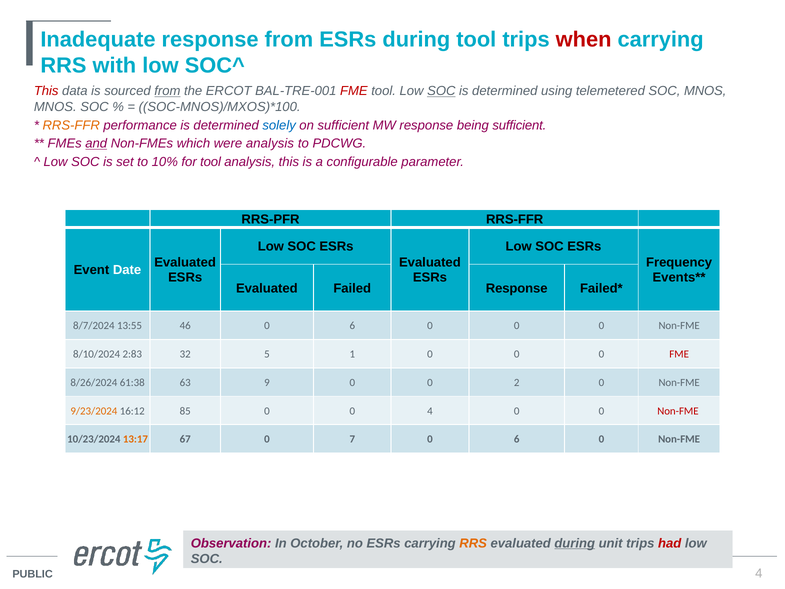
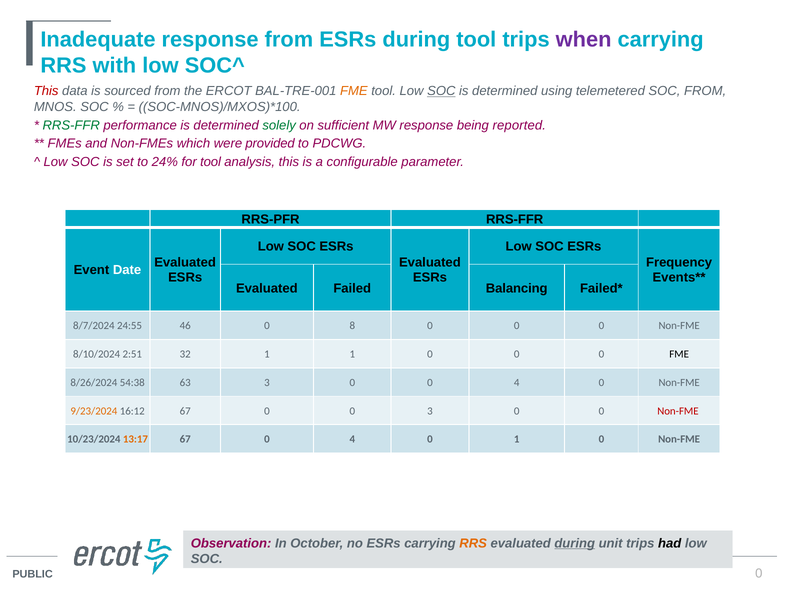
when colour: red -> purple
from at (167, 91) underline: present -> none
FME at (354, 91) colour: red -> orange
SOC MNOS: MNOS -> FROM
RRS-FFR at (71, 125) colour: orange -> green
solely colour: blue -> green
being sufficient: sufficient -> reported
and underline: present -> none
were analysis: analysis -> provided
10%: 10% -> 24%
Failed Response: Response -> Balancing
13:55: 13:55 -> 24:55
46 0 6: 6 -> 8
2:83: 2:83 -> 2:51
32 5: 5 -> 1
FME at (679, 354) colour: red -> black
61:38: 61:38 -> 54:38
63 9: 9 -> 3
0 0 2: 2 -> 4
16:12 85: 85 -> 67
0 4: 4 -> 3
67 0 7: 7 -> 4
6 at (517, 439): 6 -> 1
had colour: red -> black
4 at (759, 573): 4 -> 0
